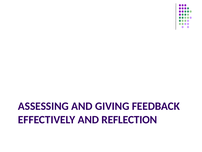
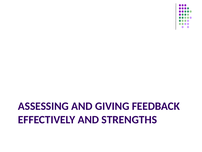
REFLECTION: REFLECTION -> STRENGTHS
